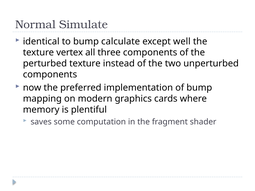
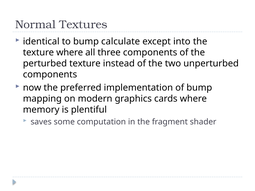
Simulate: Simulate -> Textures
well: well -> into
texture vertex: vertex -> where
